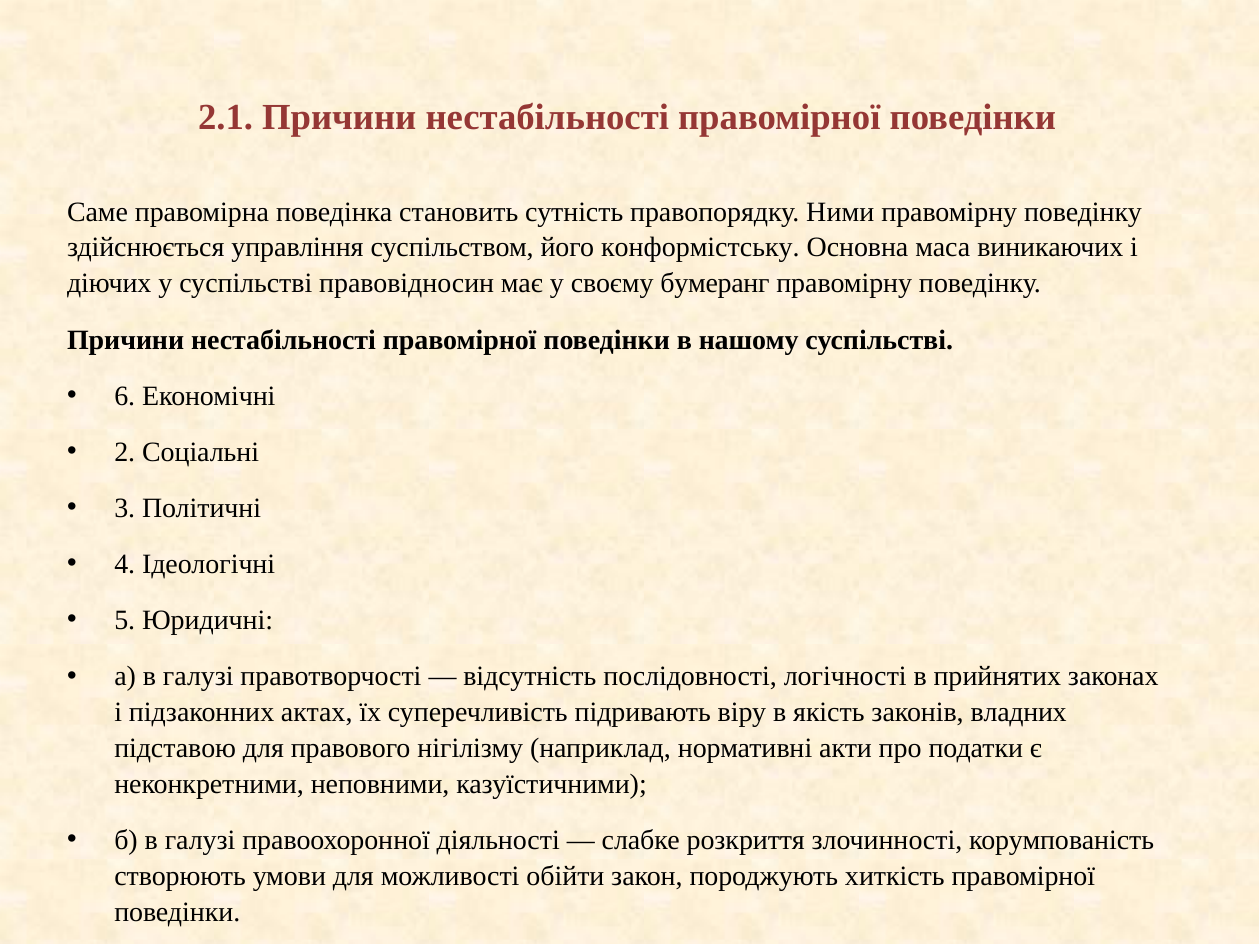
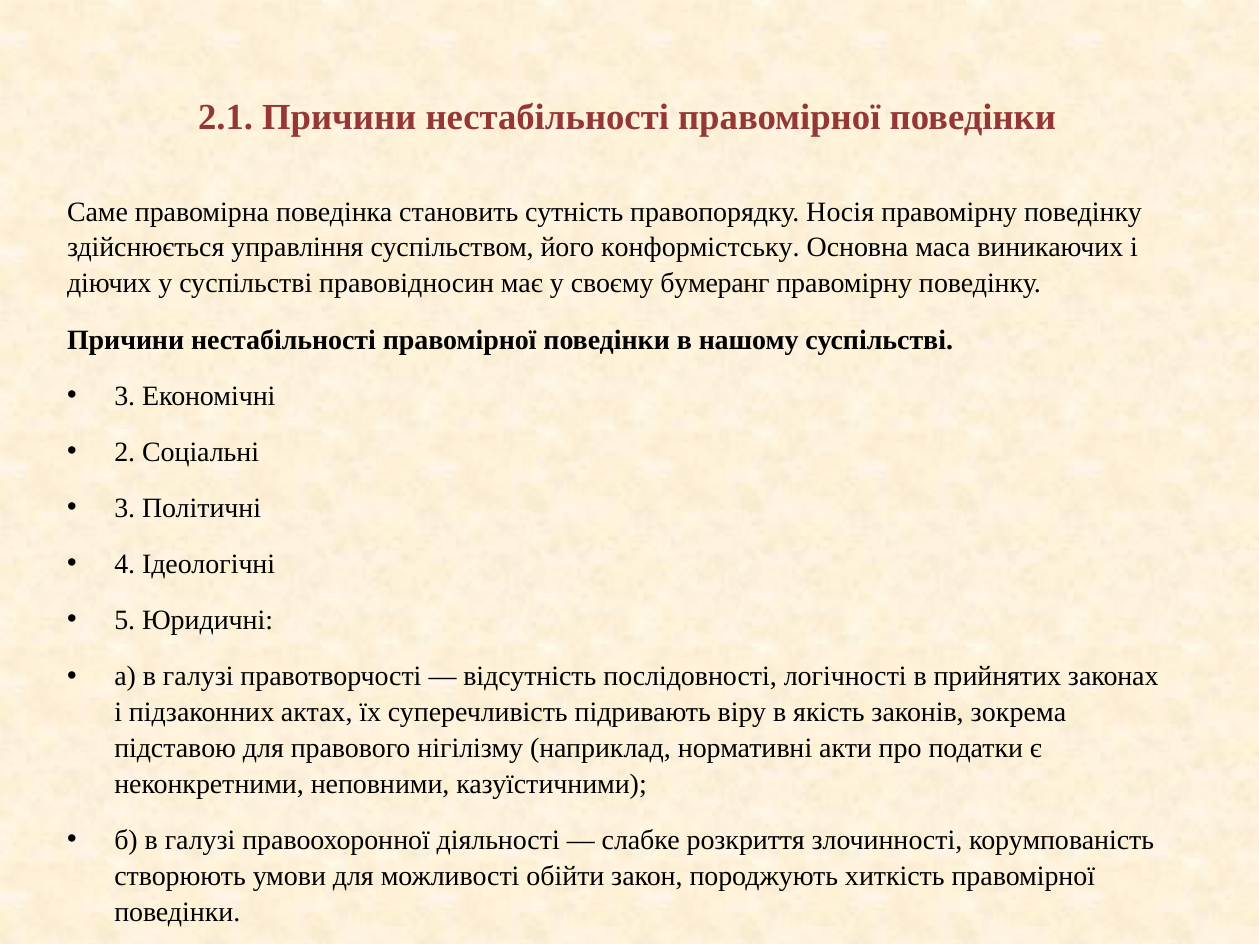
Ними: Ними -> Носія
6 at (125, 396): 6 -> 3
владних: владних -> зокрема
